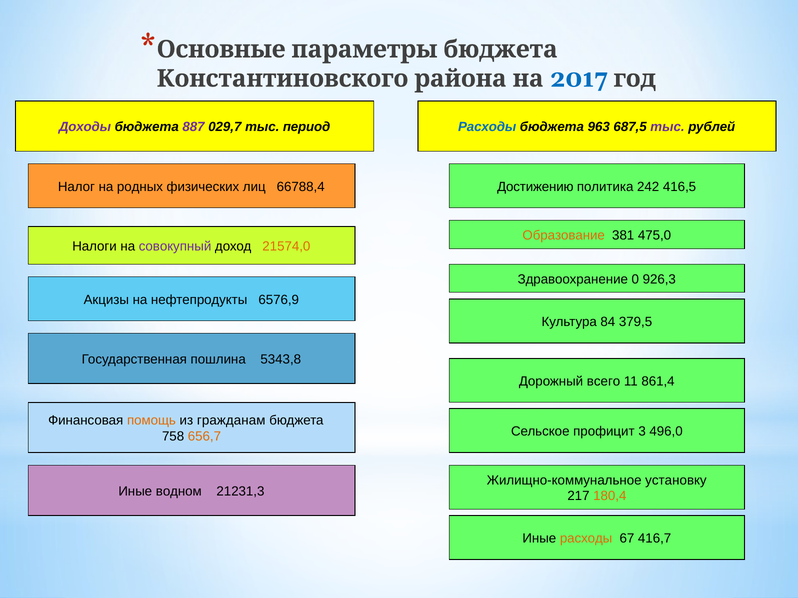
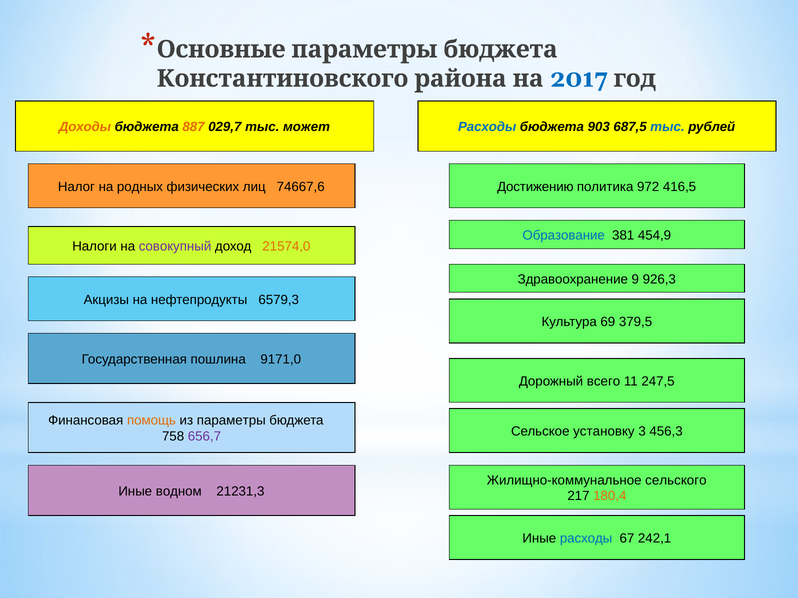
Доходы colour: purple -> orange
887 colour: purple -> orange
период: период -> может
963: 963 -> 903
тыс at (667, 127) colour: purple -> blue
66788,4: 66788,4 -> 74667,6
242: 242 -> 972
Образование colour: orange -> blue
475,0: 475,0 -> 454,9
0: 0 -> 9
6576,9: 6576,9 -> 6579,3
84: 84 -> 69
5343,8: 5343,8 -> 9171,0
861,4: 861,4 -> 247,5
гражданам: гражданам -> параметры
профицит: профицит -> установку
496,0: 496,0 -> 456,3
656,7 colour: orange -> purple
установку: установку -> сельского
расходы at (586, 539) colour: orange -> blue
416,7: 416,7 -> 242,1
